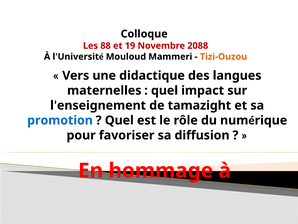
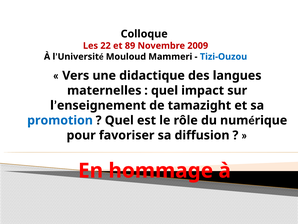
88: 88 -> 22
19: 19 -> 89
2088: 2088 -> 2009
Tizi-Ouzou colour: orange -> blue
